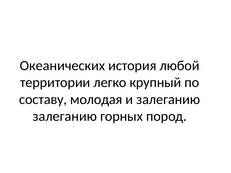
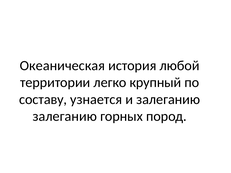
Океанических: Океанических -> Океаническая
молодая: молодая -> узнается
